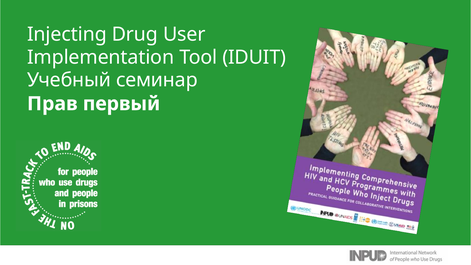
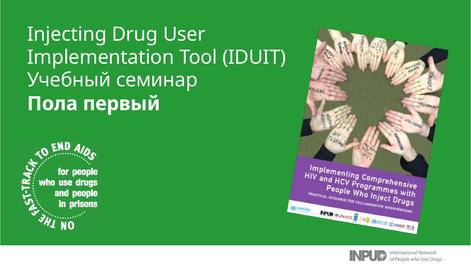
Прав: Прав -> Пола
